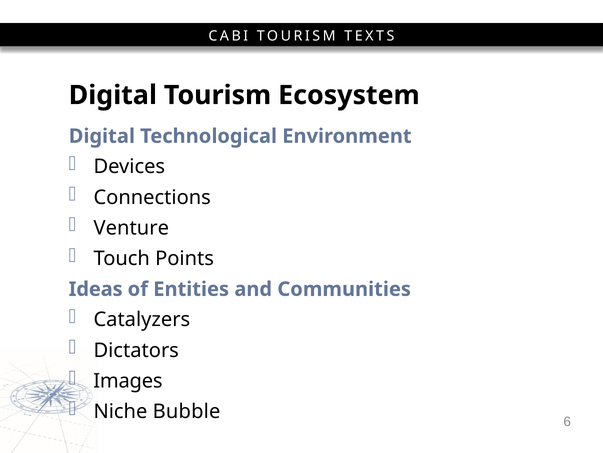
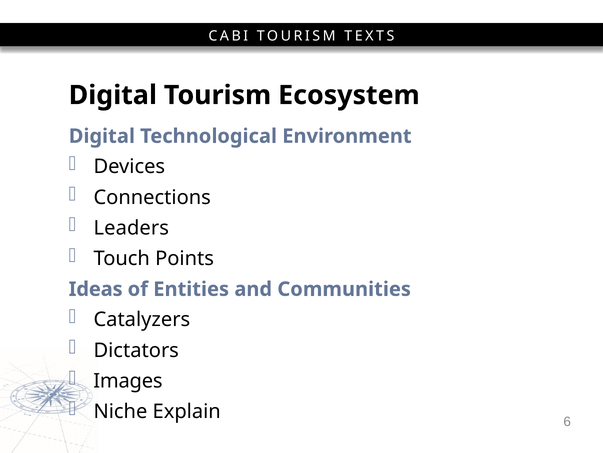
Venture: Venture -> Leaders
Bubble: Bubble -> Explain
